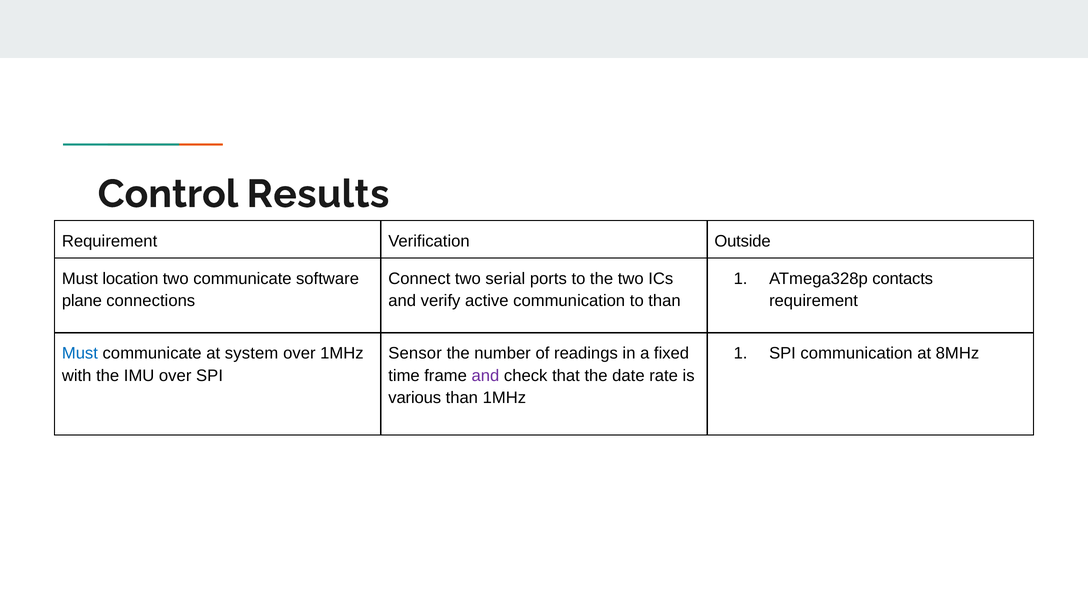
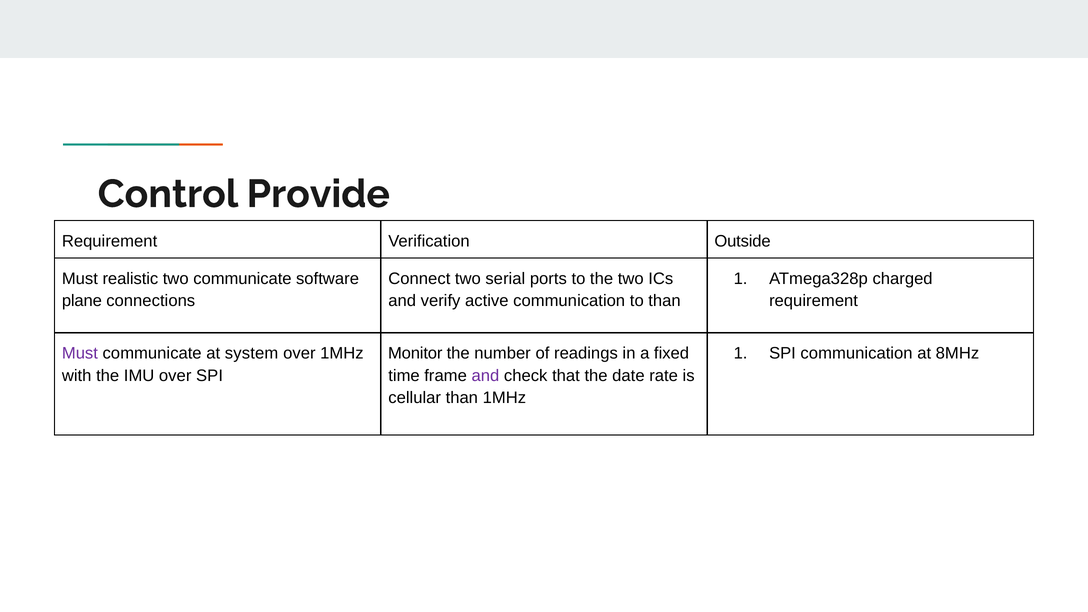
Results: Results -> Provide
location: location -> realistic
contacts: contacts -> charged
Must at (80, 353) colour: blue -> purple
Sensor: Sensor -> Monitor
various: various -> cellular
